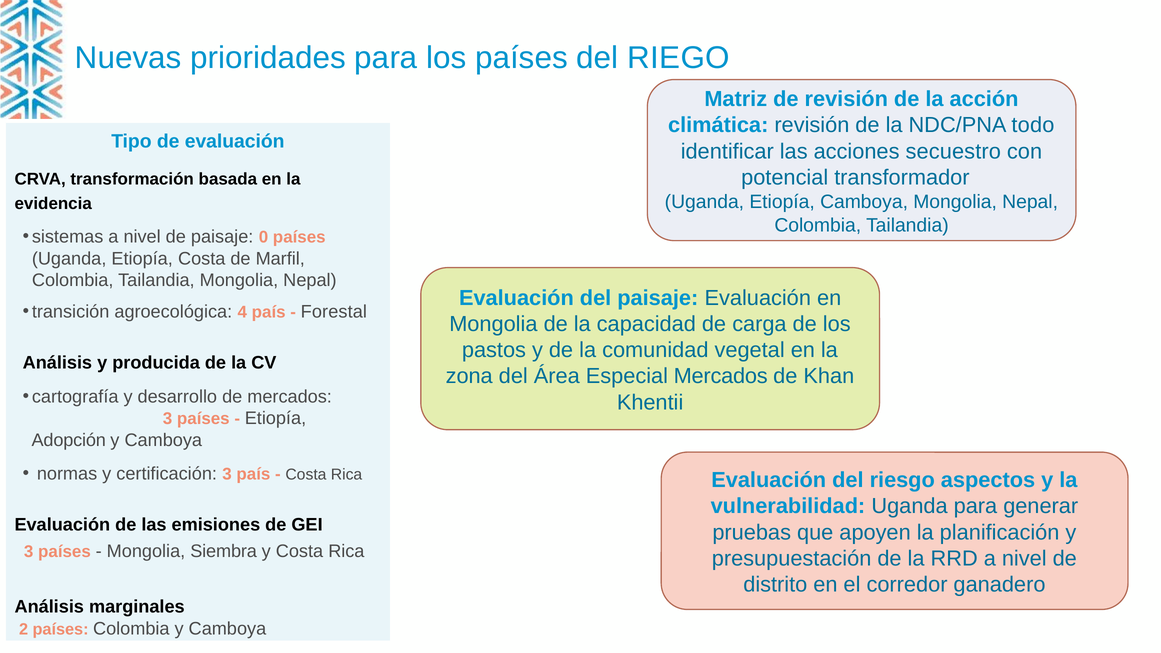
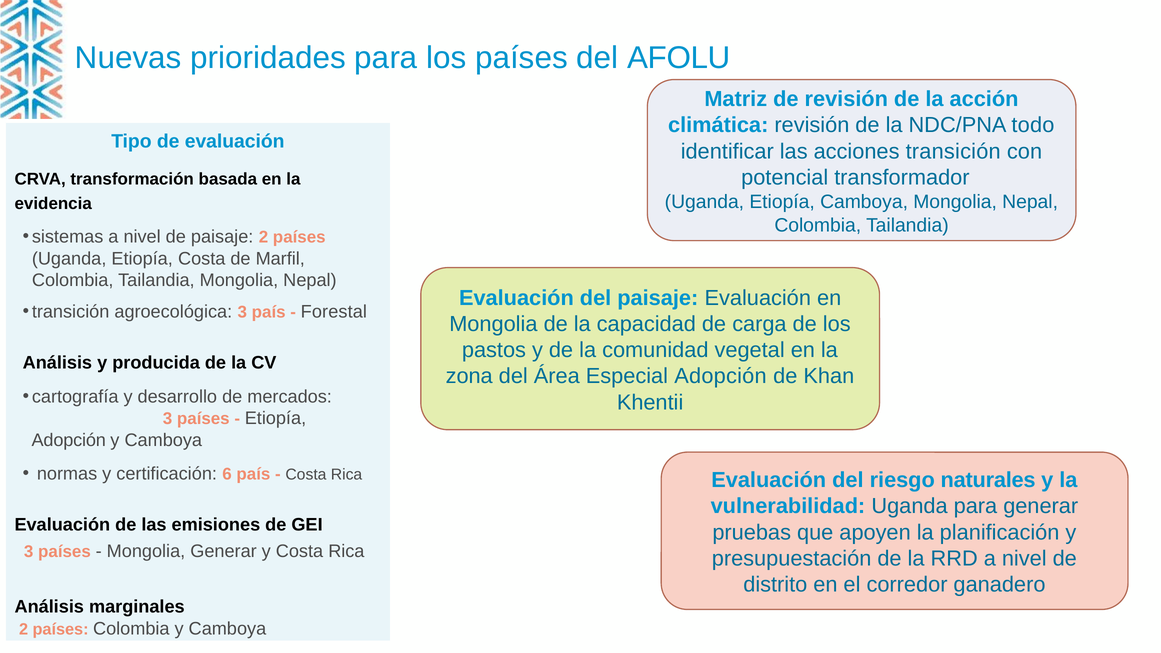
RIEGO: RIEGO -> AFOLU
acciones secuestro: secuestro -> transición
paisaje 0: 0 -> 2
agroecológica 4: 4 -> 3
Especial Mercados: Mercados -> Adopción
certificación 3: 3 -> 6
aspectos: aspectos -> naturales
Mongolia Siembra: Siembra -> Generar
